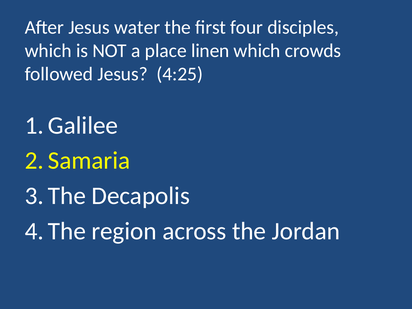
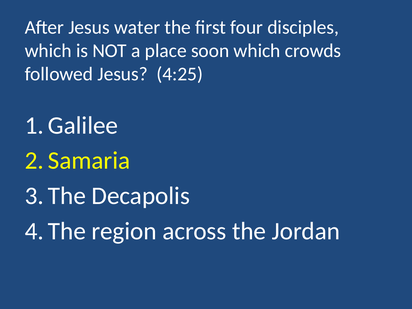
linen: linen -> soon
